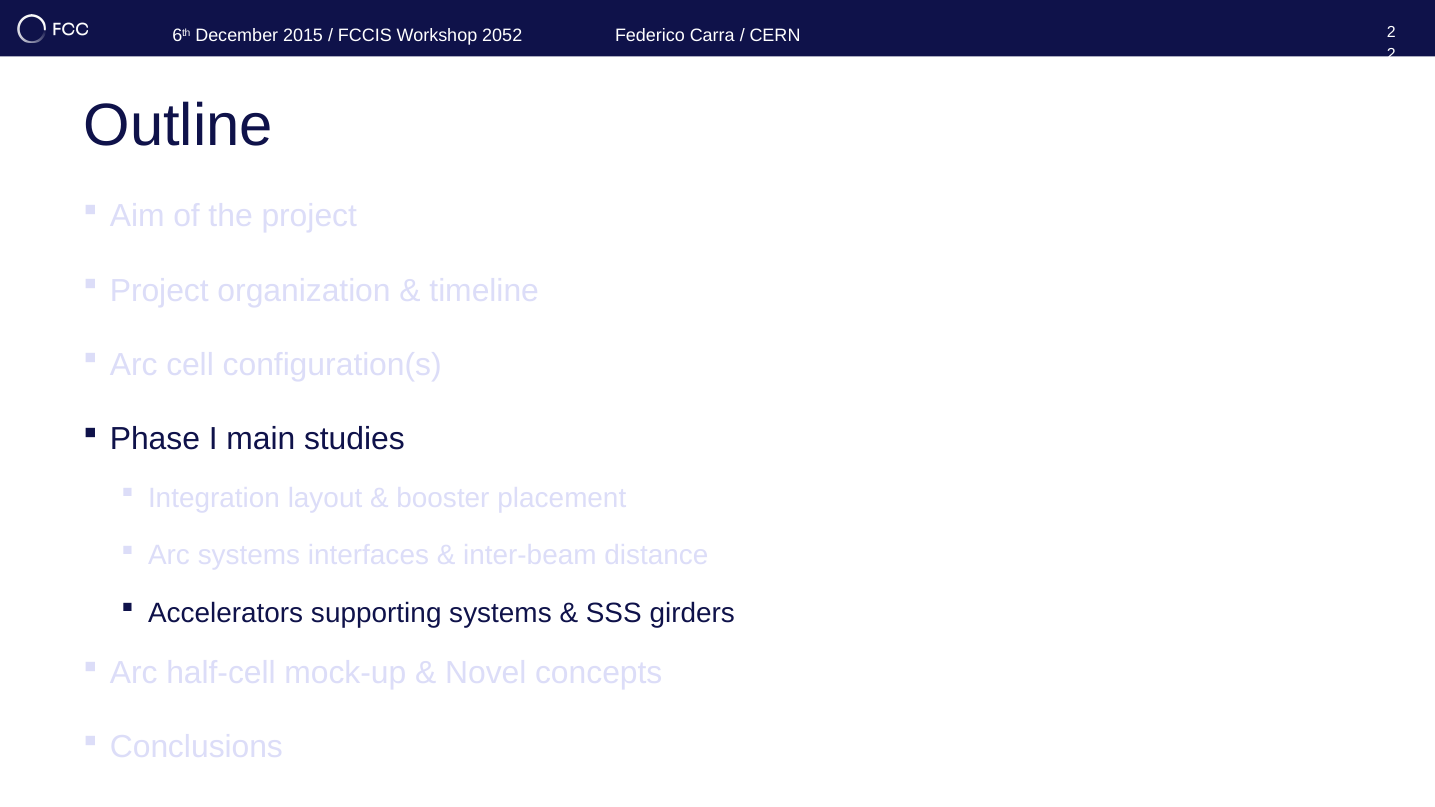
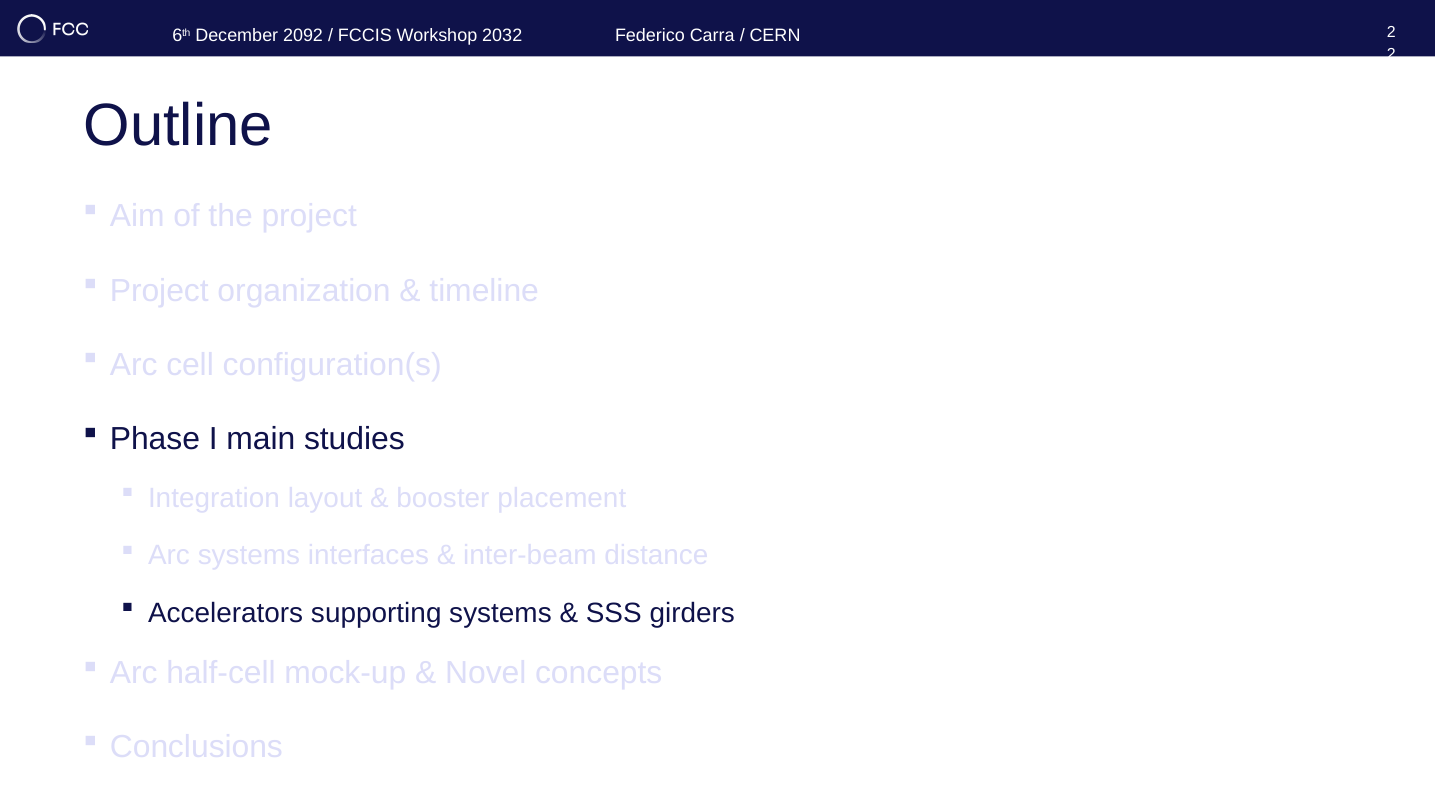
2015: 2015 -> 2092
2052: 2052 -> 2032
